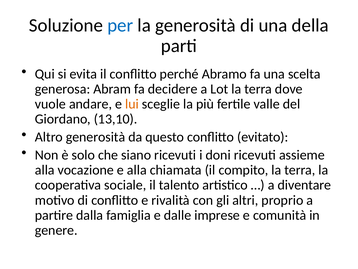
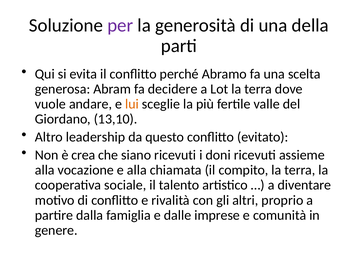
per colour: blue -> purple
Altro generosità: generosità -> leadership
solo: solo -> crea
